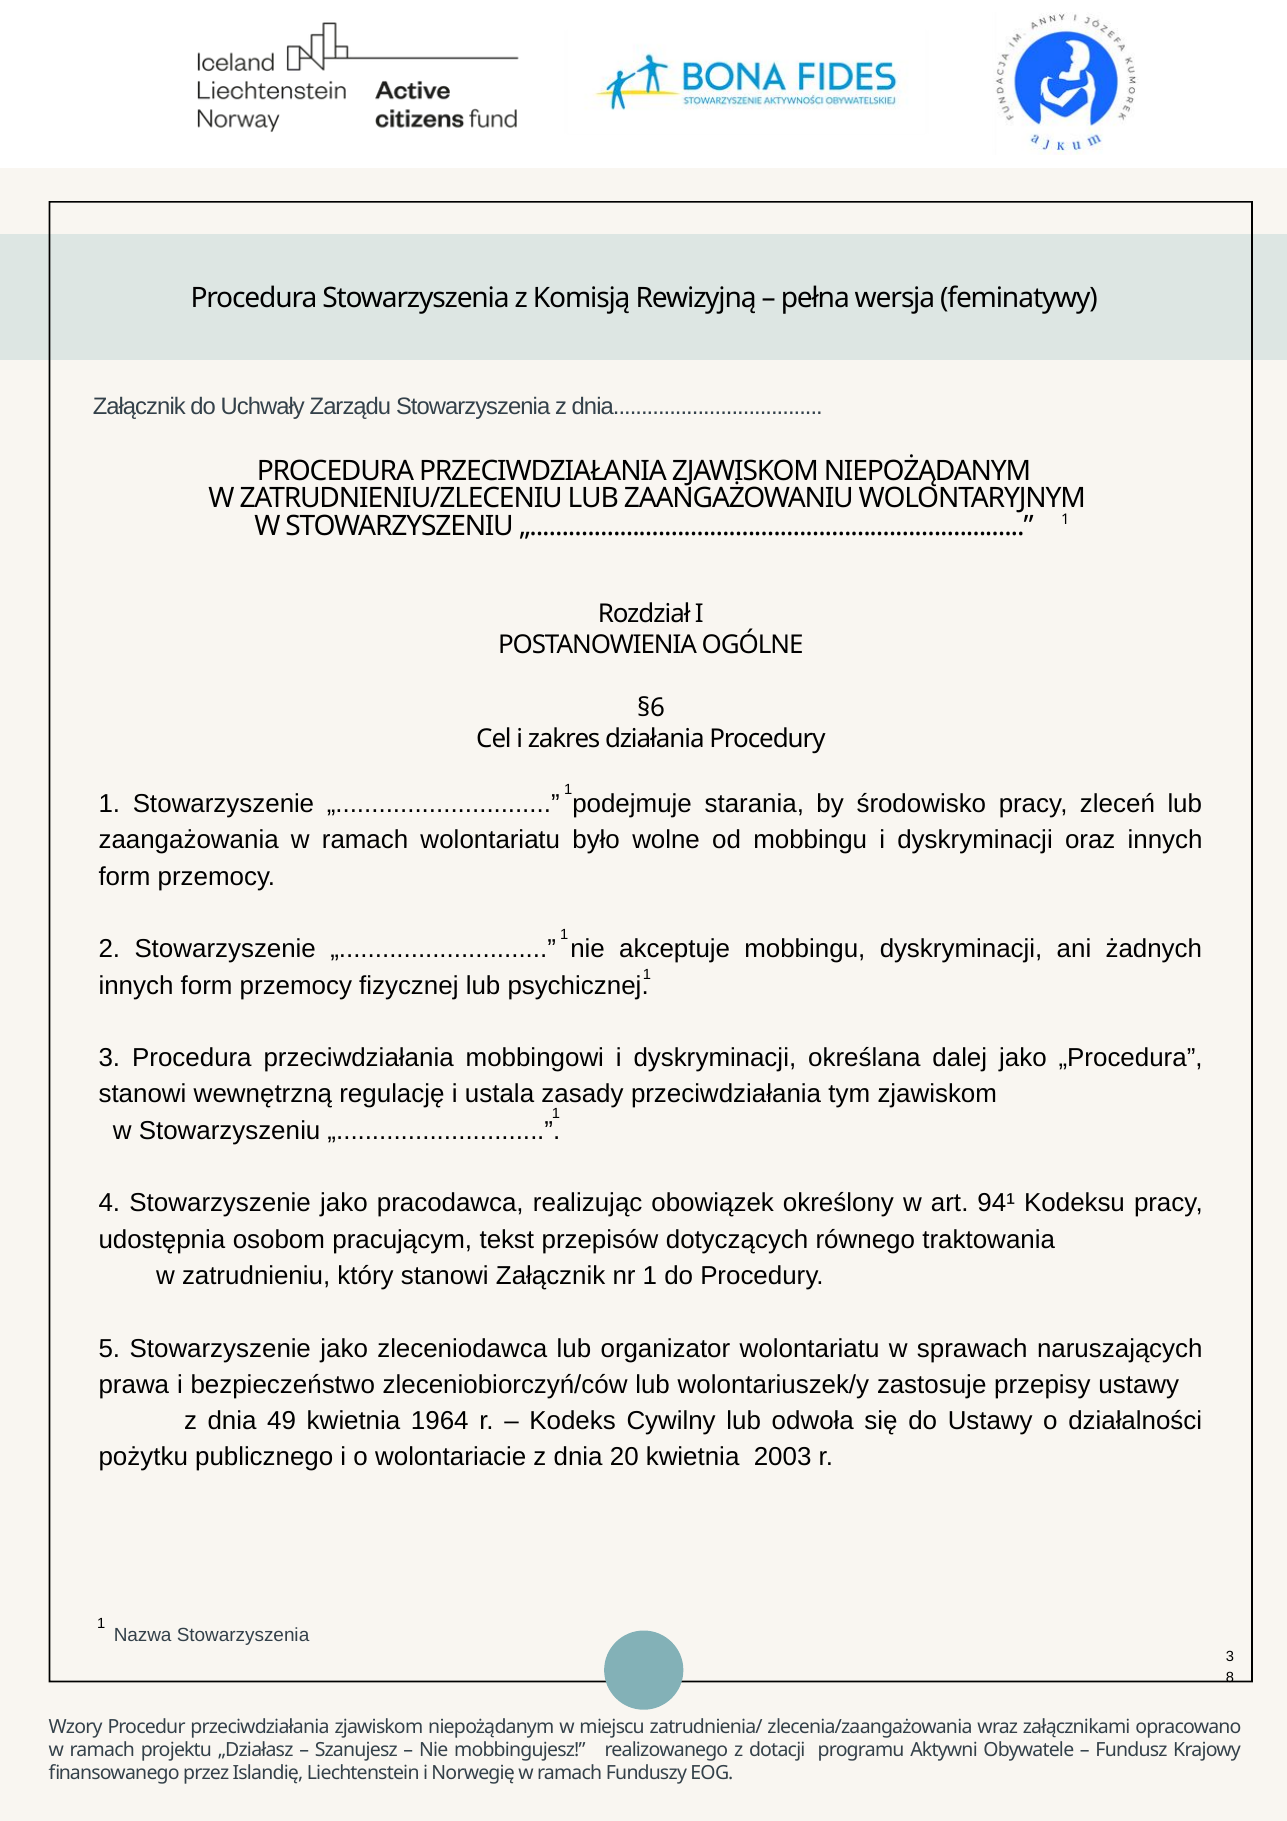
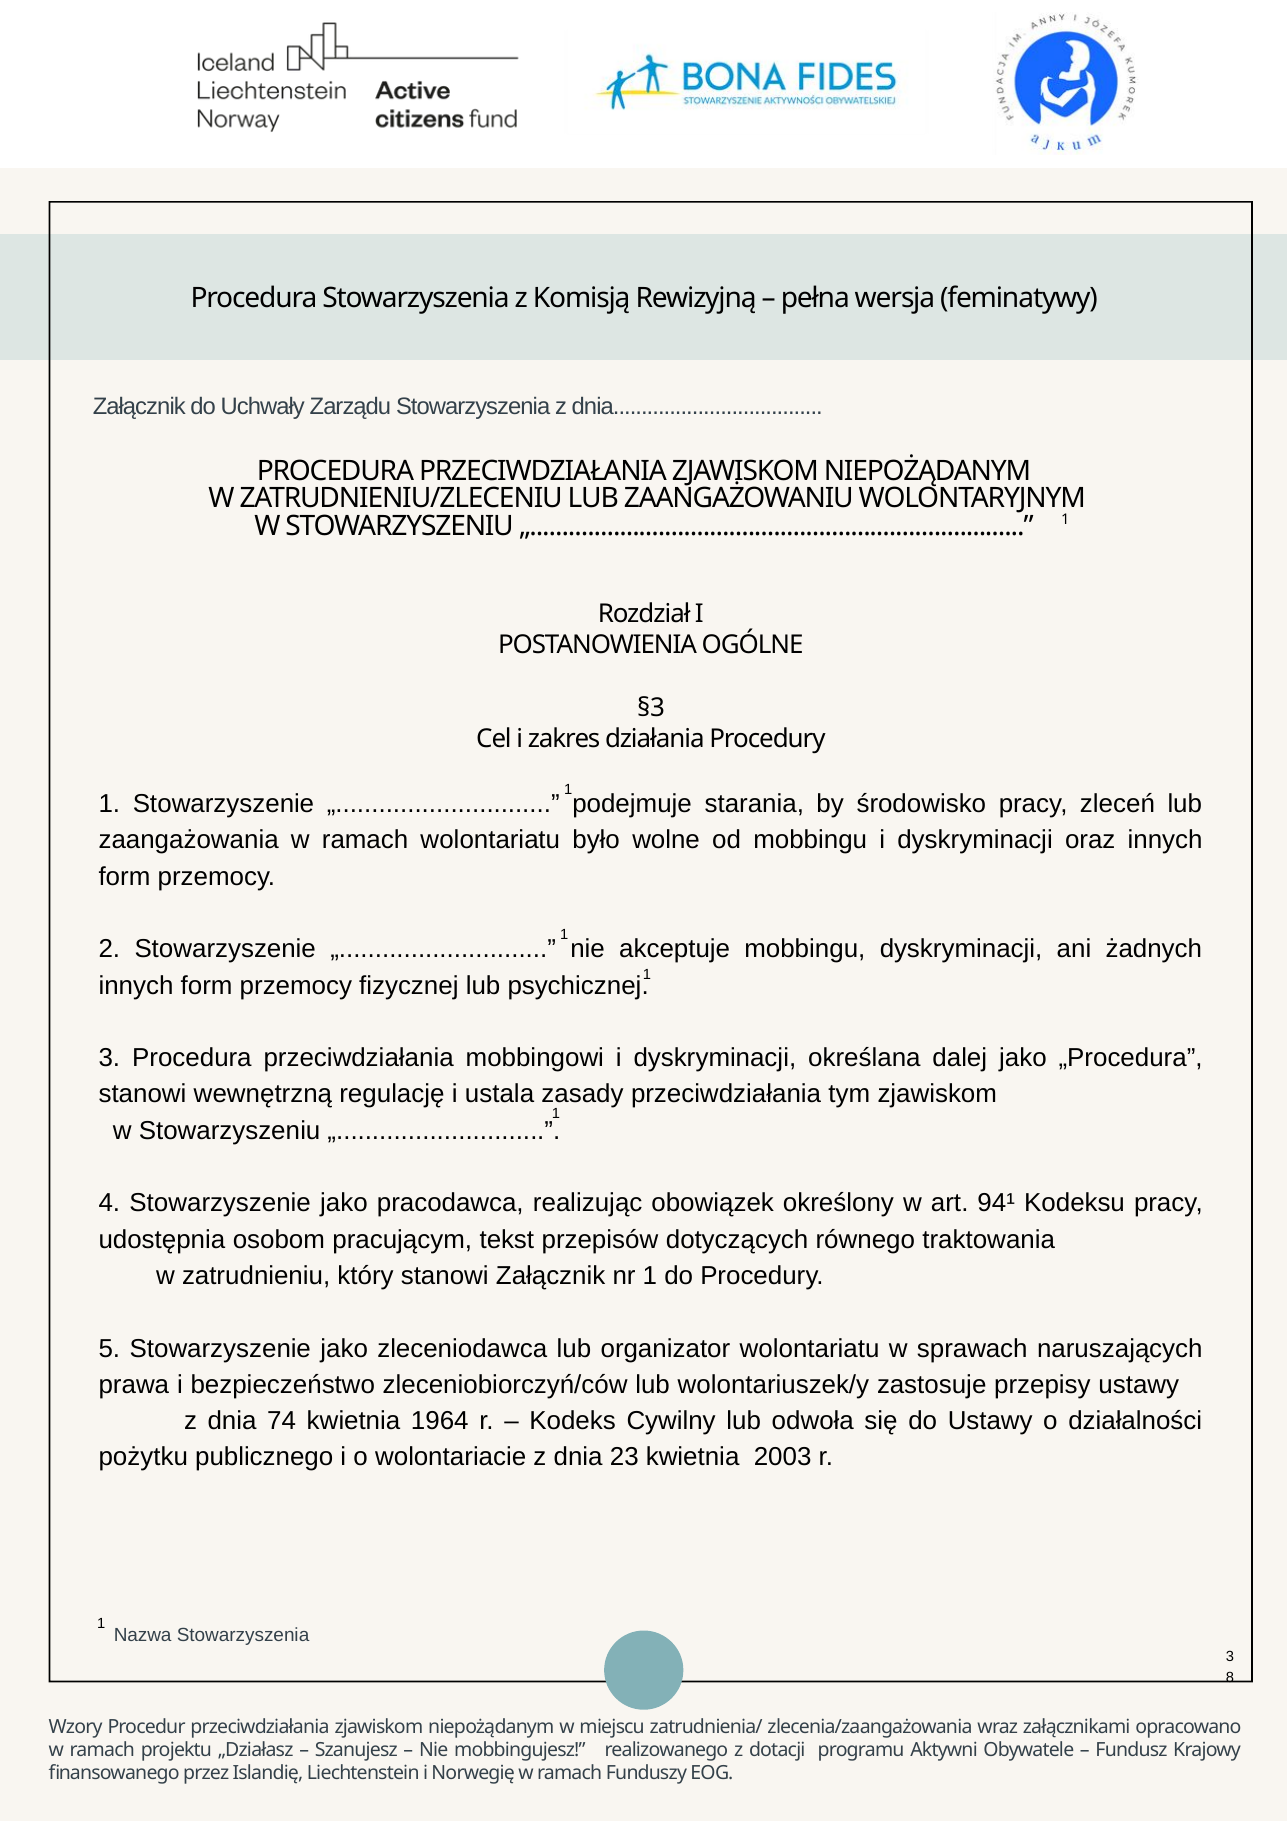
§6: §6 -> §3
49: 49 -> 74
20: 20 -> 23
